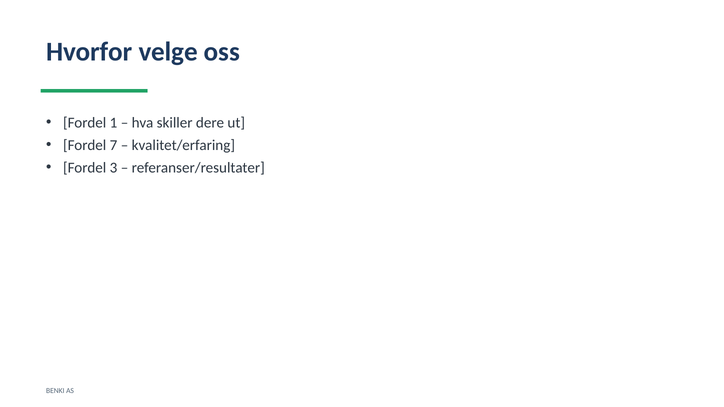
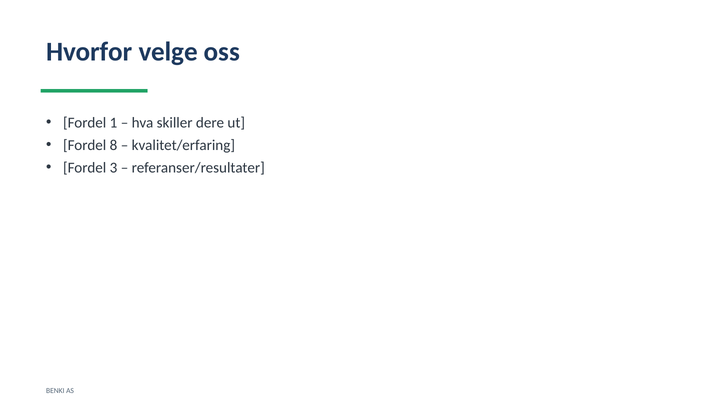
7: 7 -> 8
